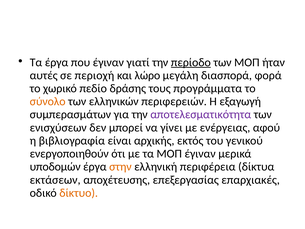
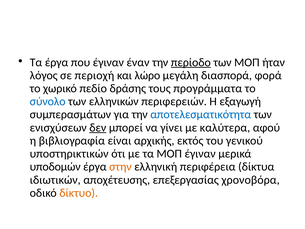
γιατί: γιατί -> έναν
αυτές: αυτές -> λόγος
σύνολο colour: orange -> blue
αποτελεσματικότητα colour: purple -> blue
δεν underline: none -> present
ενέργειας: ενέργειας -> καλύτερα
ενεργοποιηθούν: ενεργοποιηθούν -> υποστηρικτικών
εκτάσεων: εκτάσεων -> ιδιωτικών
επαρχιακές: επαρχιακές -> χρονοβόρα
